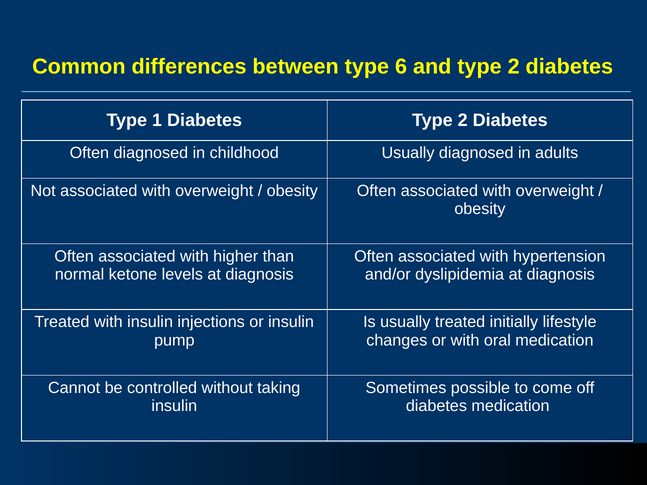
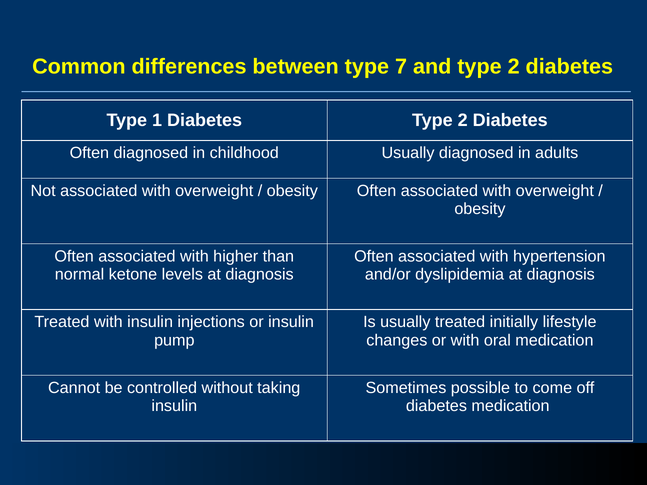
6: 6 -> 7
